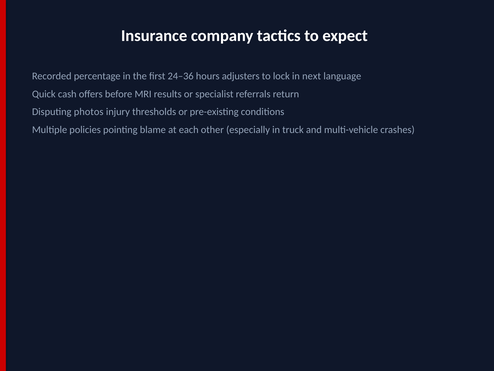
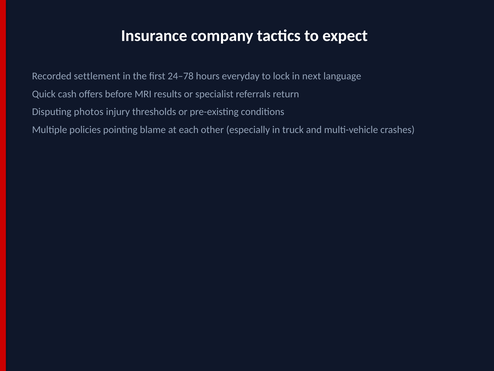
percentage: percentage -> settlement
24–36: 24–36 -> 24–78
adjusters: adjusters -> everyday
